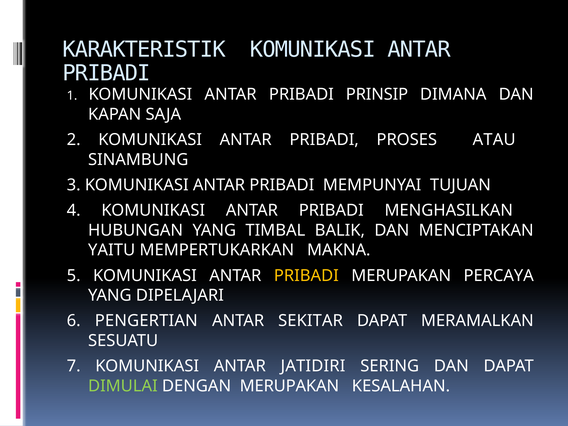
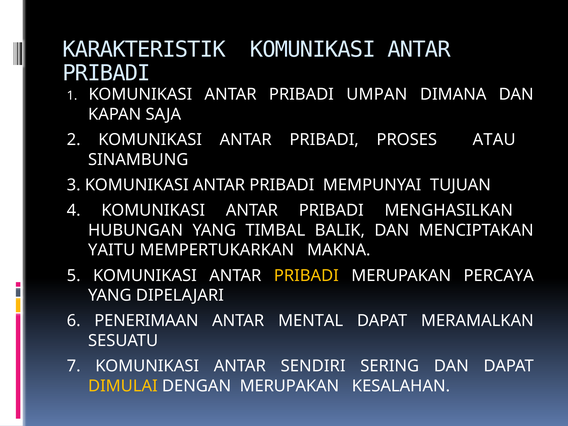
PRINSIP: PRINSIP -> UMPAN
PENGERTIAN: PENGERTIAN -> PENERIMAAN
SEKITAR: SEKITAR -> MENTAL
JATIDIRI: JATIDIRI -> SENDIRI
DIMULAI colour: light green -> yellow
